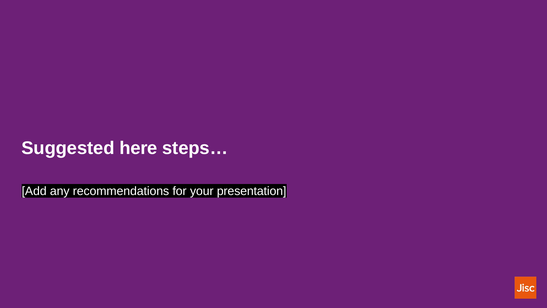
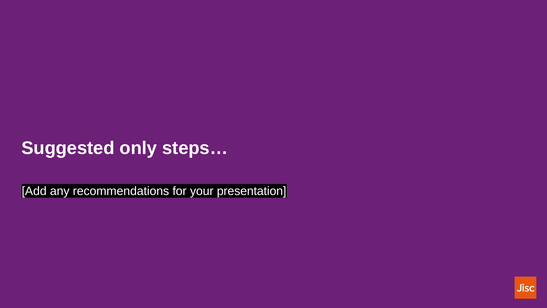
here: here -> only
